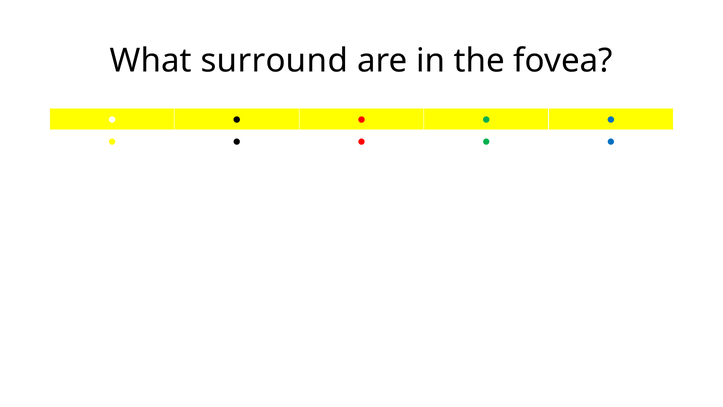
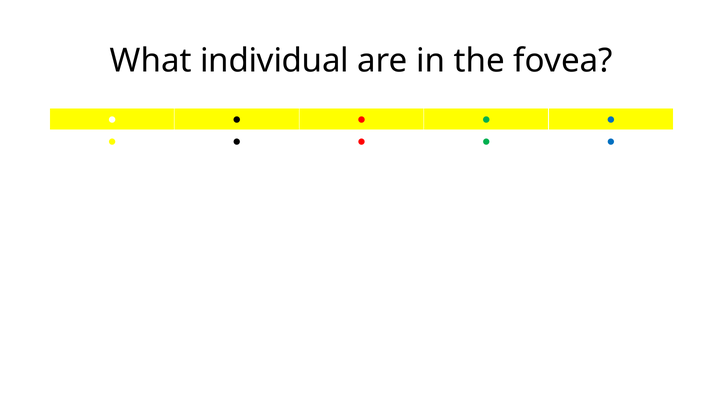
surround: surround -> individual
